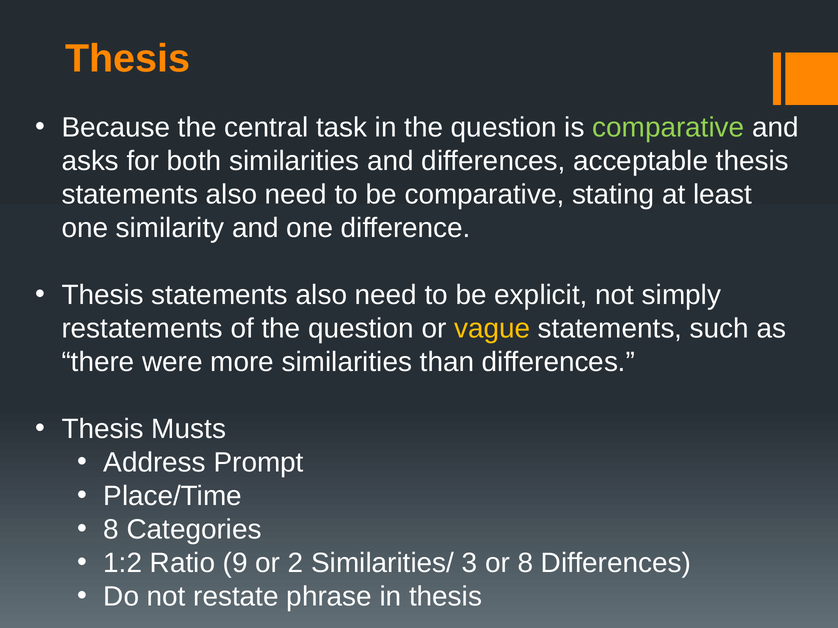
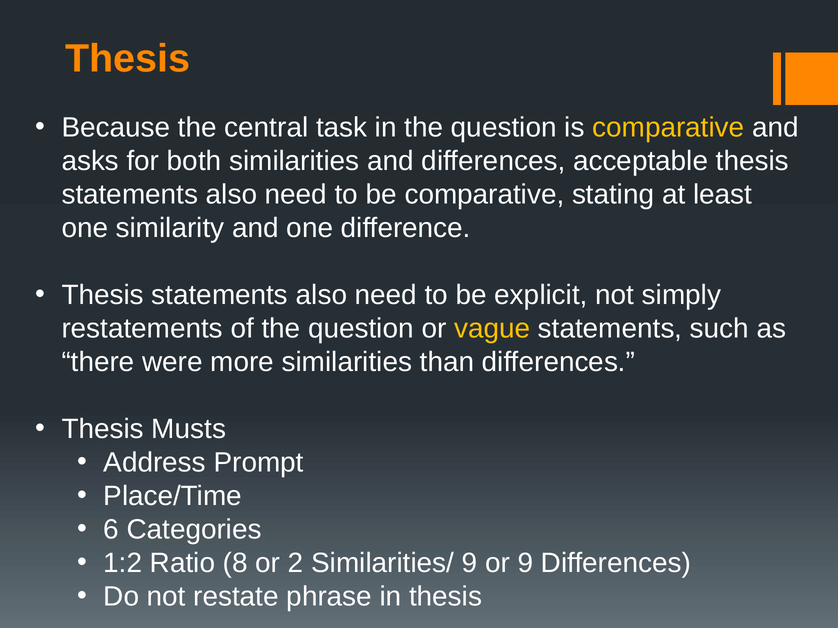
comparative at (668, 128) colour: light green -> yellow
8 at (111, 530): 8 -> 6
9: 9 -> 8
Similarities/ 3: 3 -> 9
or 8: 8 -> 9
